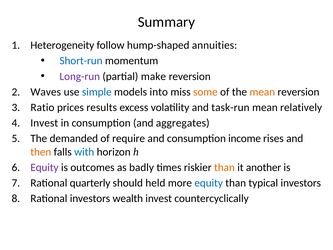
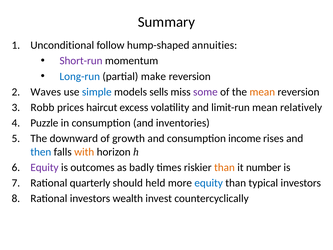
Heterogeneity: Heterogeneity -> Unconditional
Short-run colour: blue -> purple
Long-run colour: purple -> blue
into: into -> sells
some colour: orange -> purple
Ratio: Ratio -> Robb
results: results -> haircut
task-run: task-run -> limit-run
Invest at (44, 123): Invest -> Puzzle
aggregates: aggregates -> inventories
demanded: demanded -> downward
require: require -> growth
then colour: orange -> blue
with colour: blue -> orange
another: another -> number
